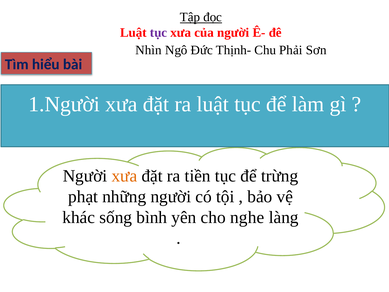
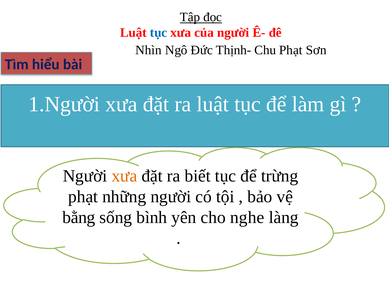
tục at (159, 33) colour: purple -> blue
Chu Phải: Phải -> Phạt
tiền: tiền -> biết
khác: khác -> bằng
